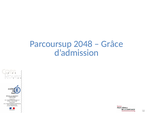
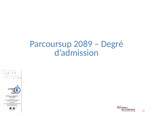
2048: 2048 -> 2089
Grâce: Grâce -> Degré
